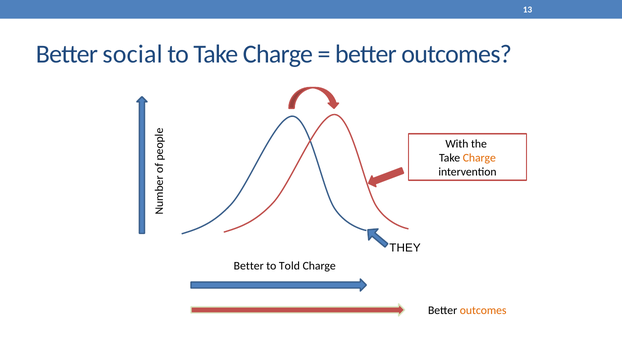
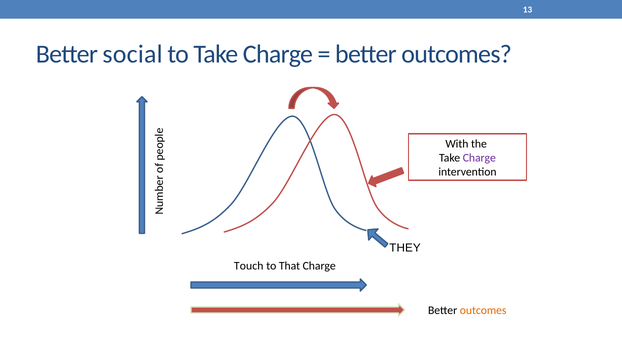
Charge at (479, 158) colour: orange -> purple
Better at (249, 266): Better -> Touch
Told: Told -> That
